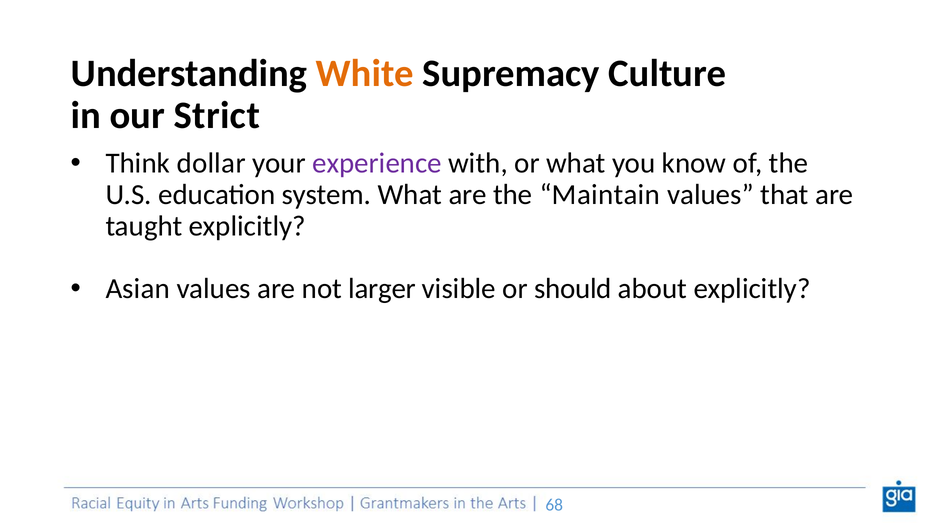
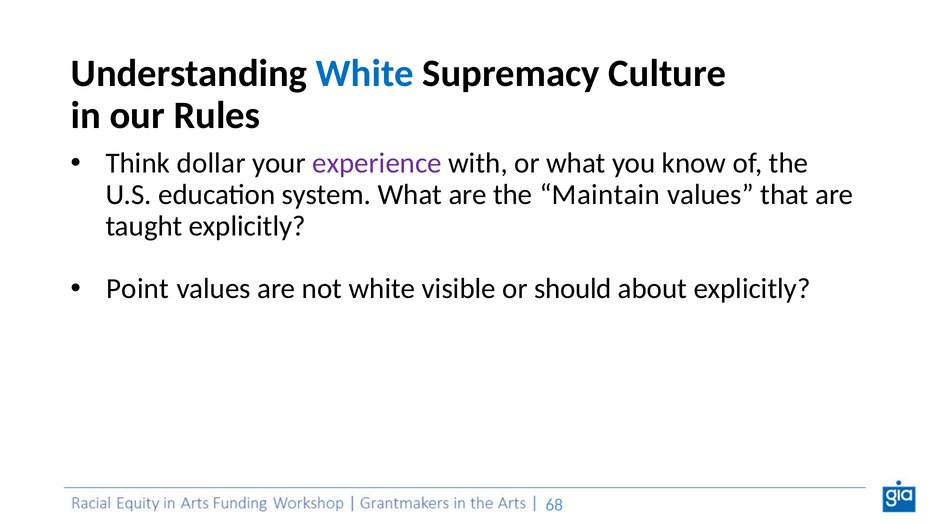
White at (365, 73) colour: orange -> blue
Strict: Strict -> Rules
Asian: Asian -> Point
not larger: larger -> white
